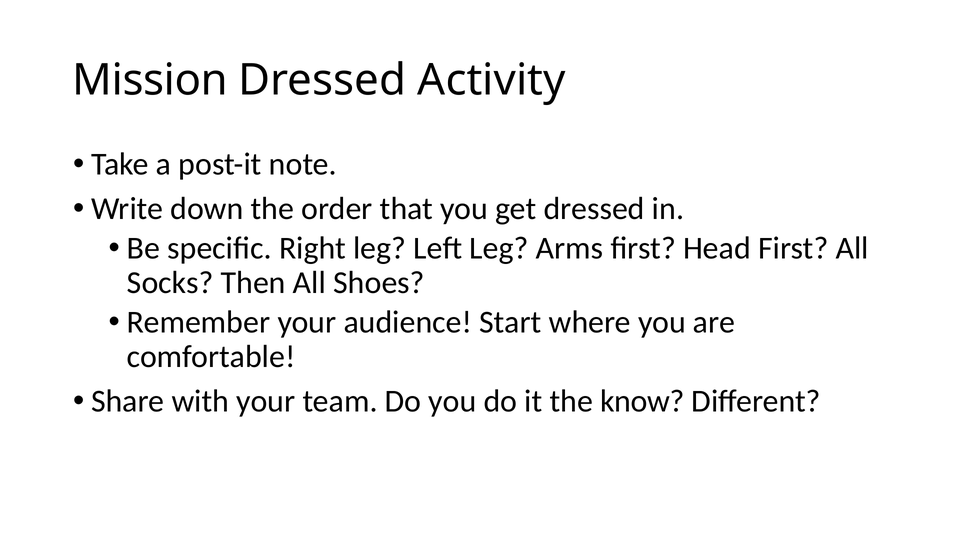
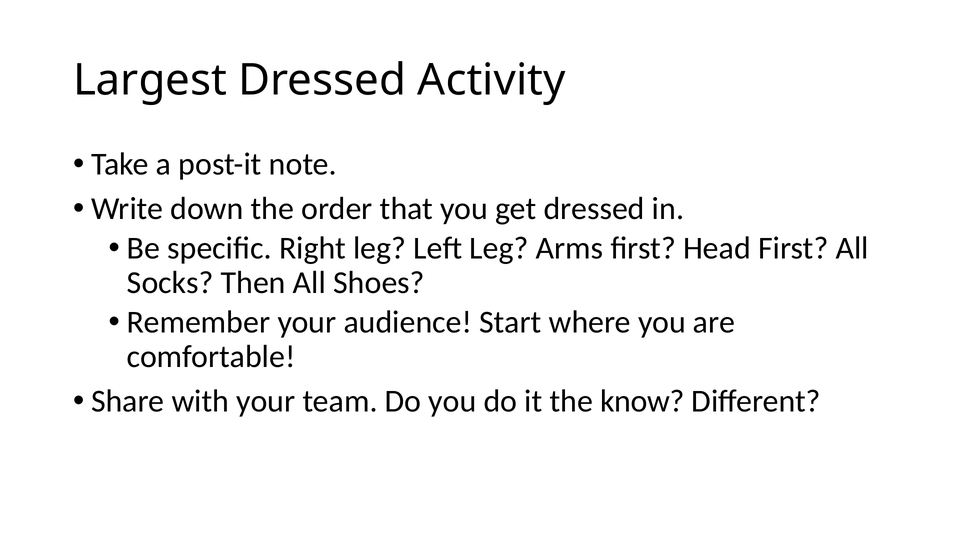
Mission: Mission -> Largest
